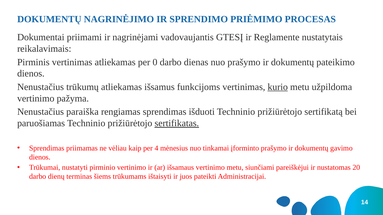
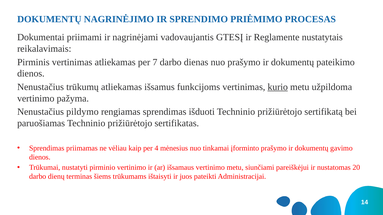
0: 0 -> 7
paraiška: paraiška -> pildymo
sertifikatas underline: present -> none
